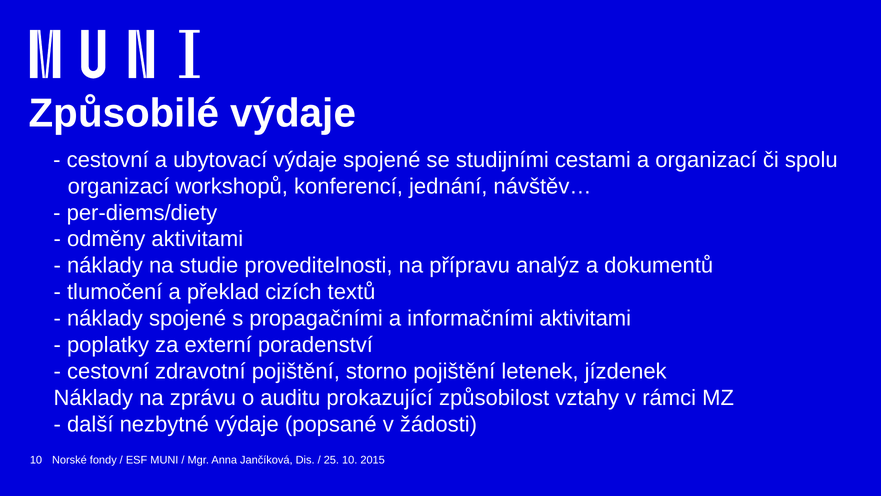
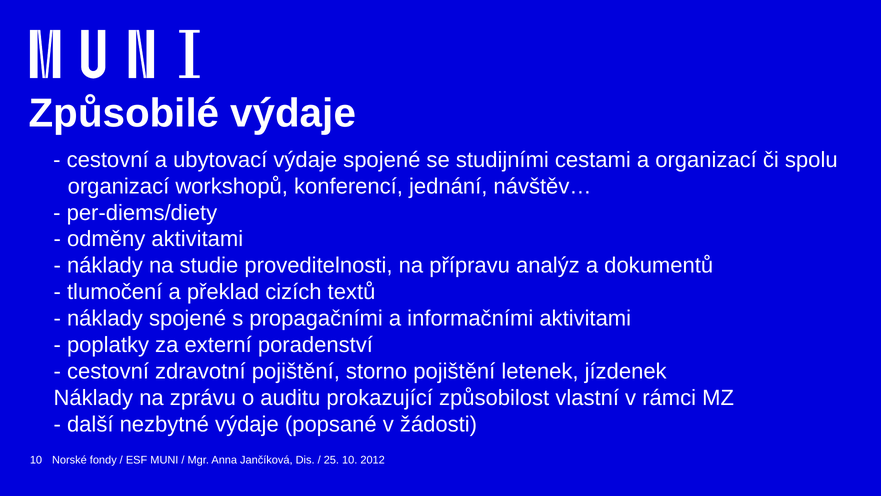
vztahy: vztahy -> vlastní
2015: 2015 -> 2012
